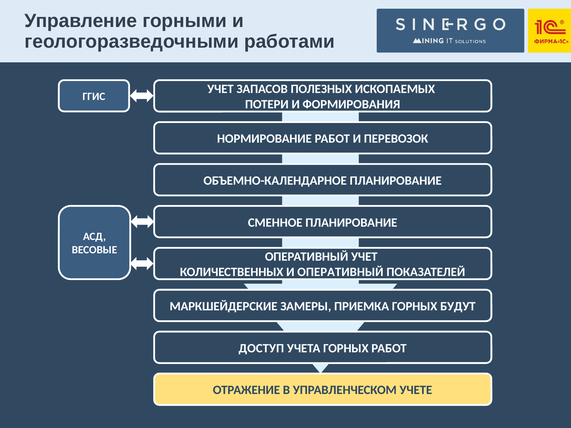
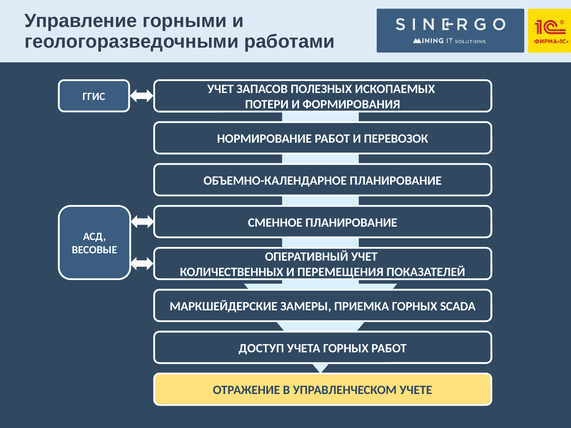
И ОПЕРАТИВНЫЙ: ОПЕРАТИВНЫЙ -> ПЕРЕМЕЩЕНИЯ
БУДУТ: БУДУТ -> SCADA
